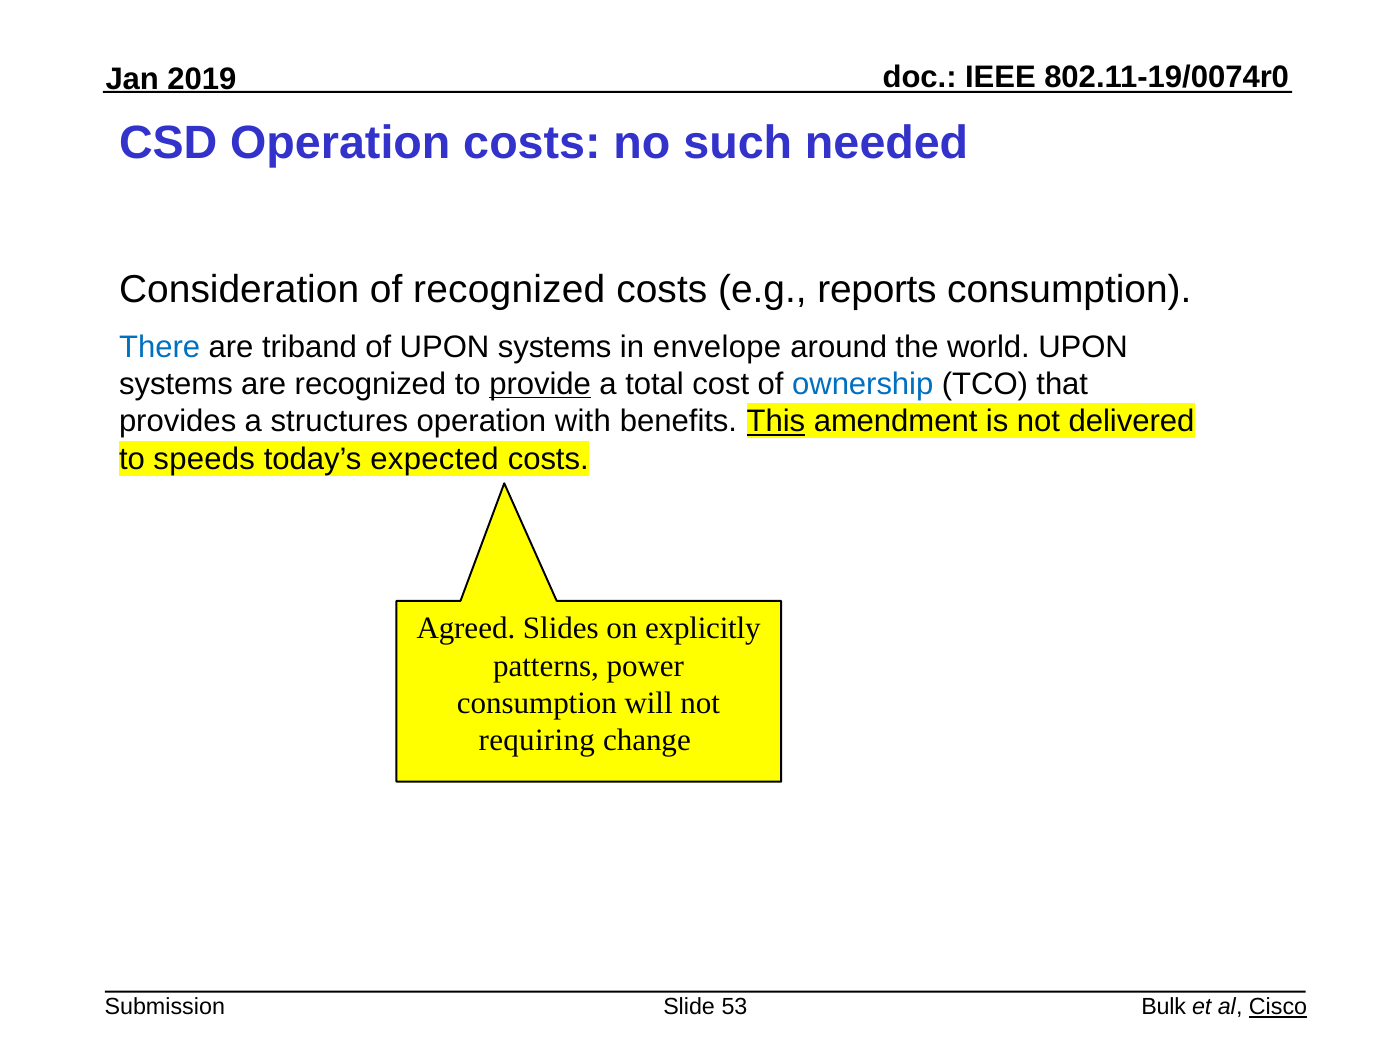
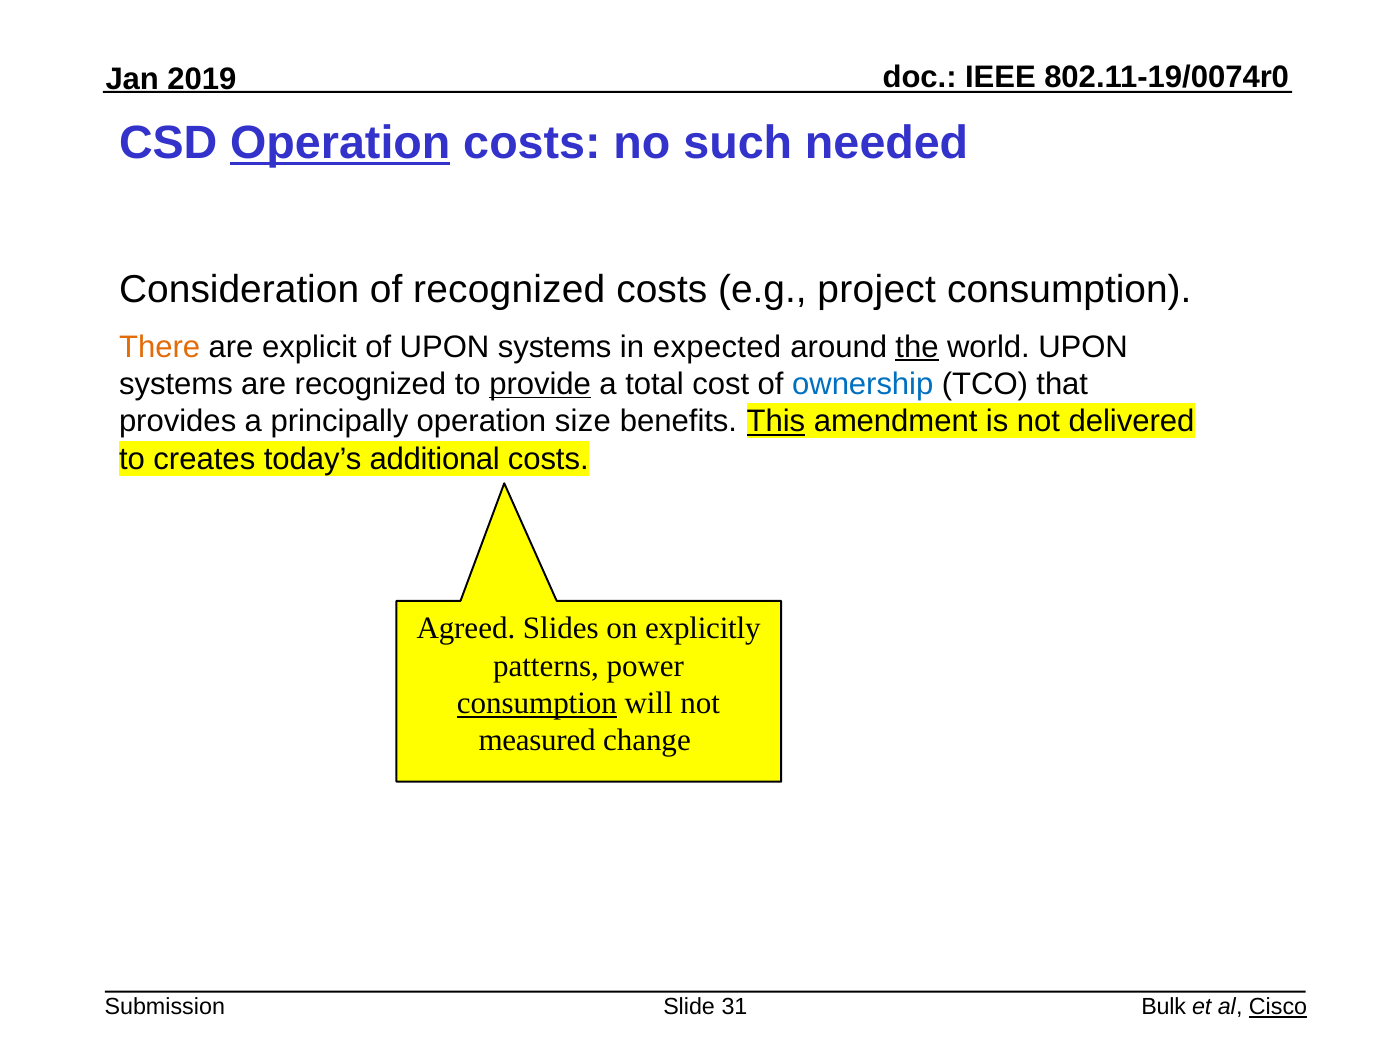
Operation at (340, 143) underline: none -> present
reports: reports -> project
There colour: blue -> orange
triband: triband -> explicit
envelope: envelope -> expected
the underline: none -> present
structures: structures -> principally
with: with -> size
speeds: speeds -> creates
expected: expected -> additional
consumption at (537, 703) underline: none -> present
requiring: requiring -> measured
53: 53 -> 31
